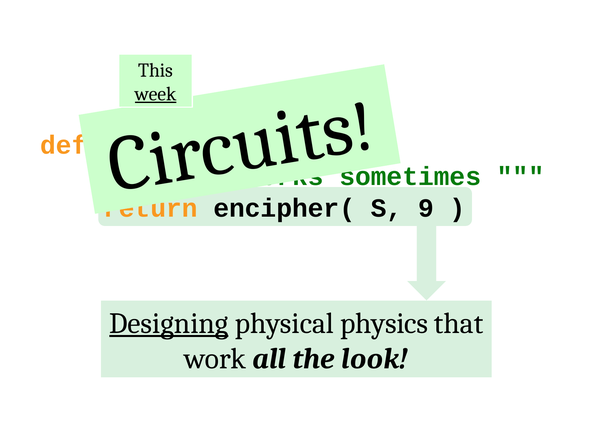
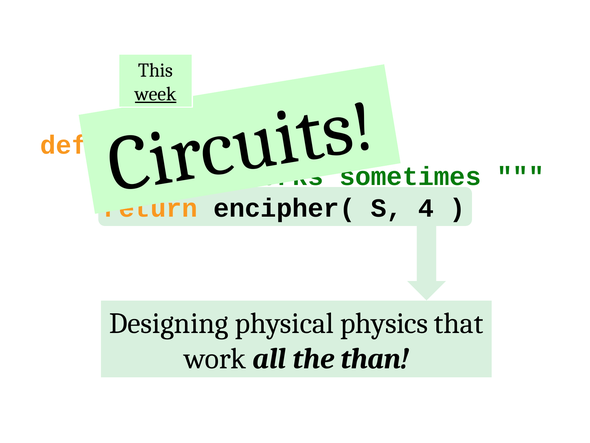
9: 9 -> 4
Designing underline: present -> none
look: look -> than
